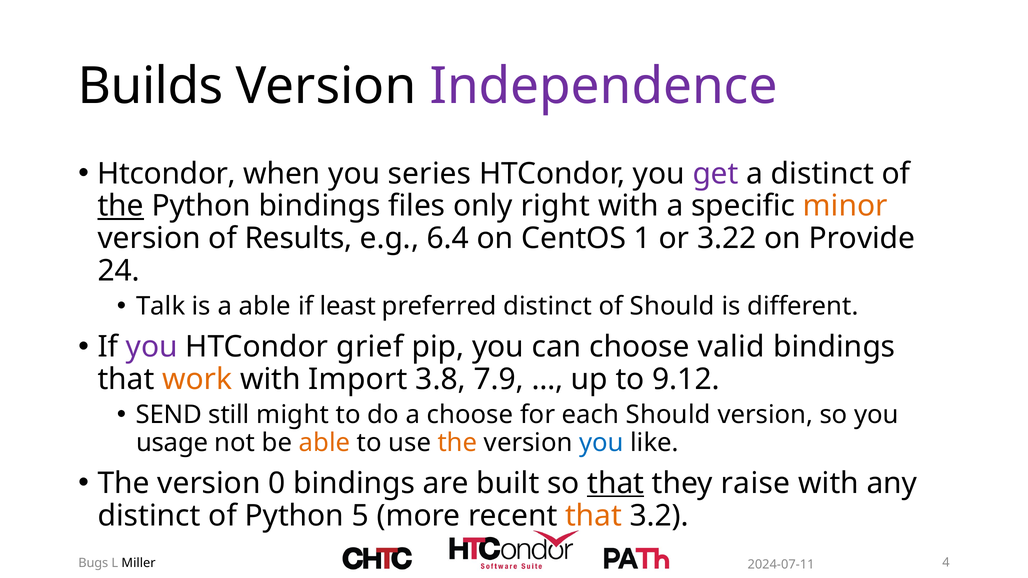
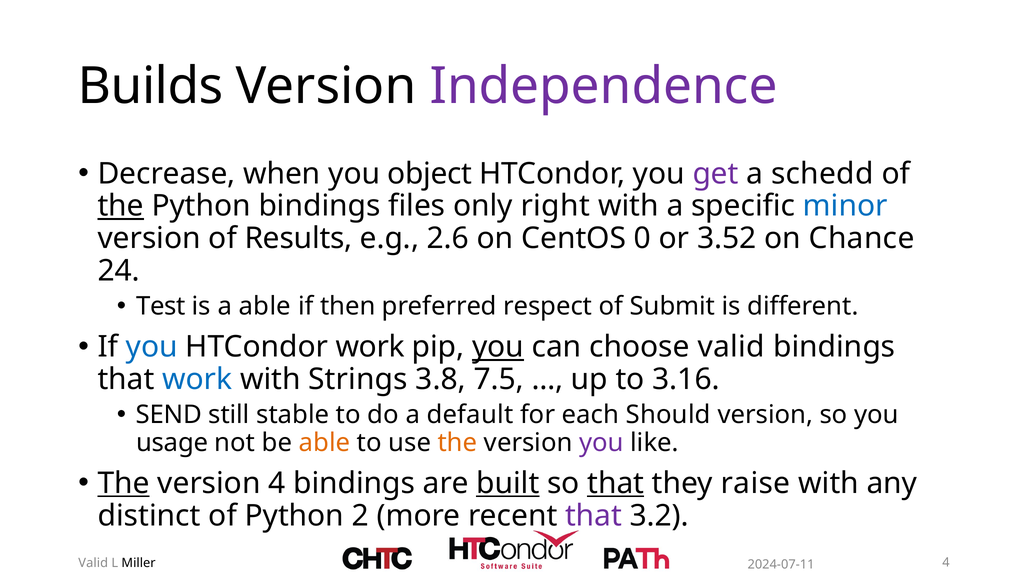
Htcondor at (167, 174): Htcondor -> Decrease
series: series -> object
a distinct: distinct -> schedd
minor colour: orange -> blue
6.4: 6.4 -> 2.6
1: 1 -> 0
3.22: 3.22 -> 3.52
Provide: Provide -> Chance
Talk: Talk -> Test
least: least -> then
preferred distinct: distinct -> respect
of Should: Should -> Submit
you at (152, 347) colour: purple -> blue
HTCondor grief: grief -> work
you at (498, 347) underline: none -> present
work at (197, 380) colour: orange -> blue
Import: Import -> Strings
7.9: 7.9 -> 7.5
9.12: 9.12 -> 3.16
might: might -> stable
a choose: choose -> default
you at (601, 443) colour: blue -> purple
The at (124, 483) underline: none -> present
version 0: 0 -> 4
built underline: none -> present
5: 5 -> 2
that at (594, 516) colour: orange -> purple
Bugs at (93, 563): Bugs -> Valid
